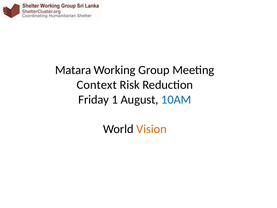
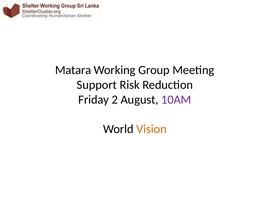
Context: Context -> Support
1: 1 -> 2
10AM colour: blue -> purple
